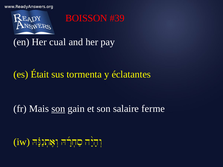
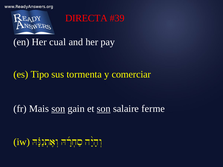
BOISSON: BOISSON -> DIRECTA
Était: Était -> Tipo
éclatantes: éclatantes -> comerciar
son at (104, 109) underline: none -> present
